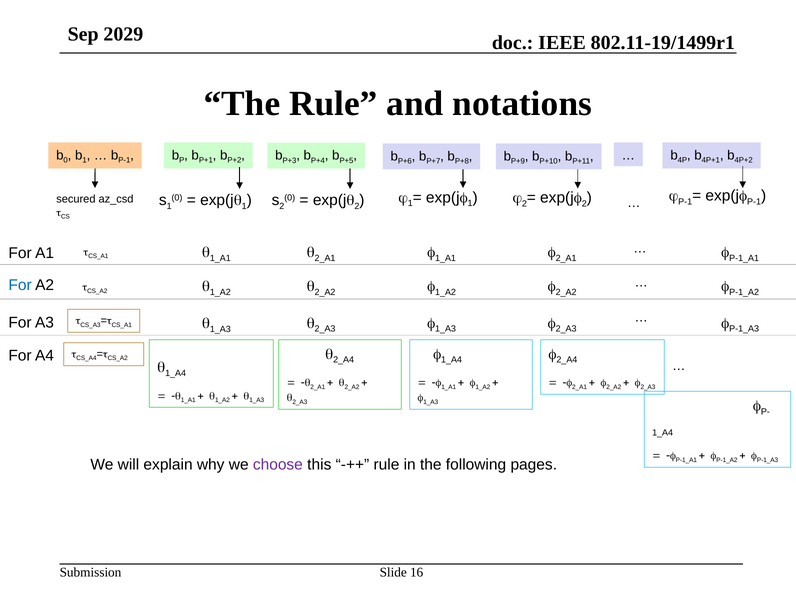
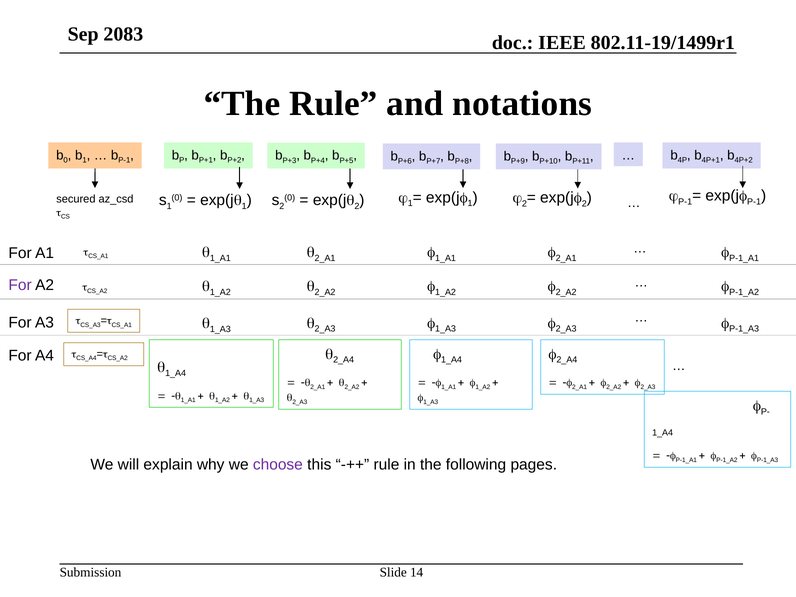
2029: 2029 -> 2083
For at (20, 285) colour: blue -> purple
16: 16 -> 14
